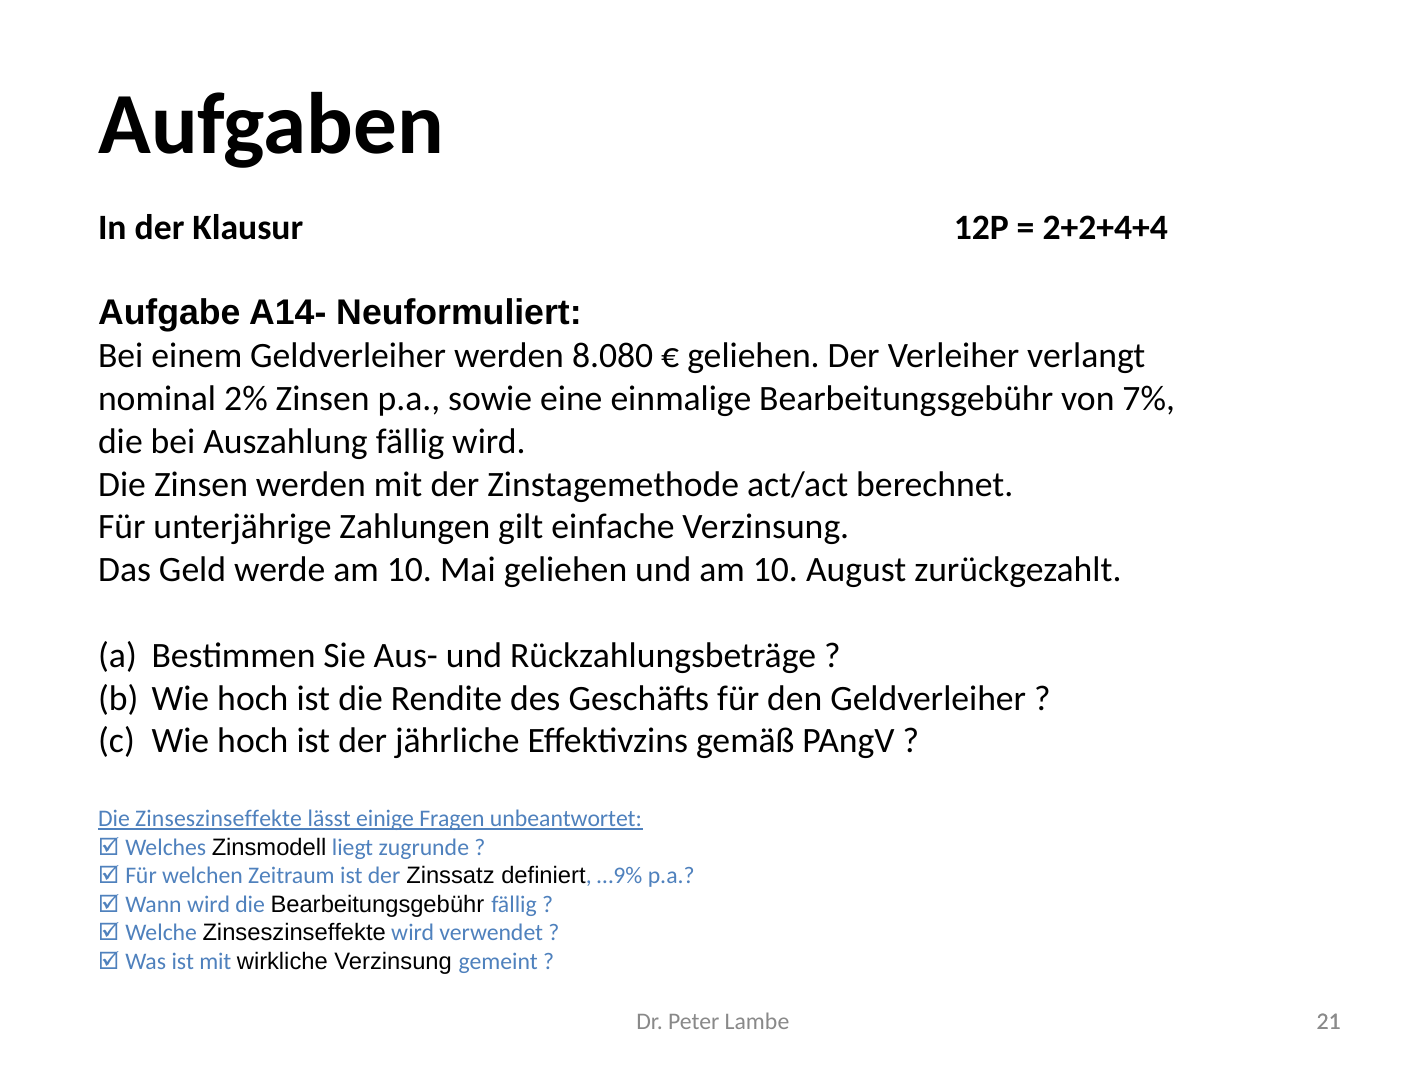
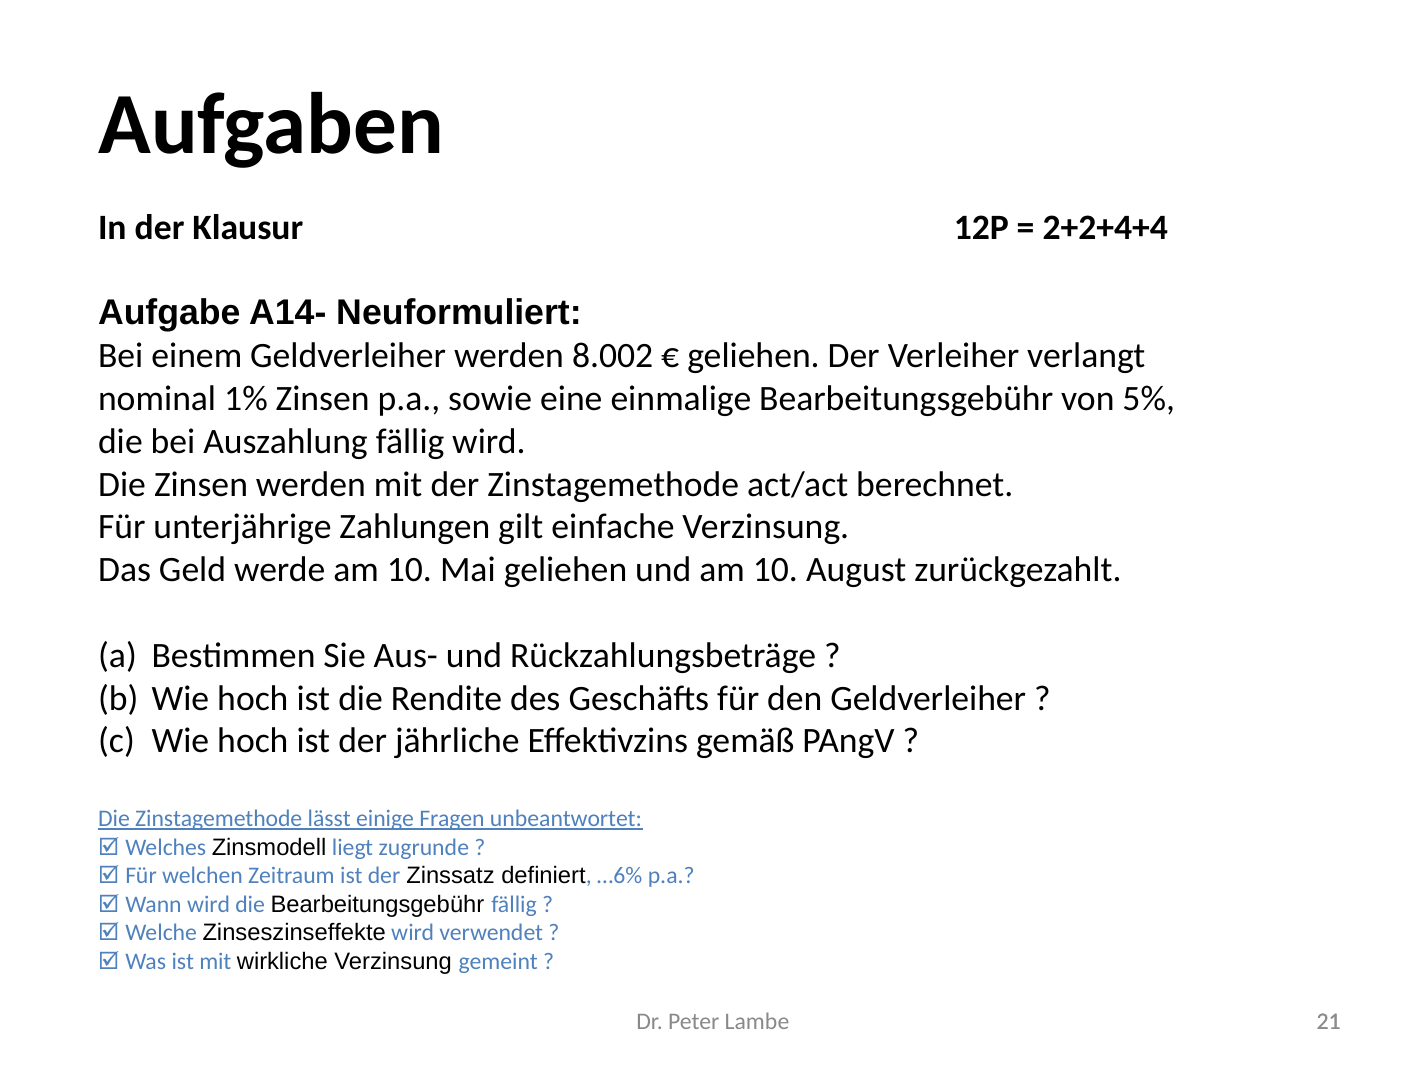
8.080: 8.080 -> 8.002
2%: 2% -> 1%
7%: 7% -> 5%
Die Zinseszinseffekte: Zinseszinseffekte -> Zinstagemethode
…9%: …9% -> …6%
